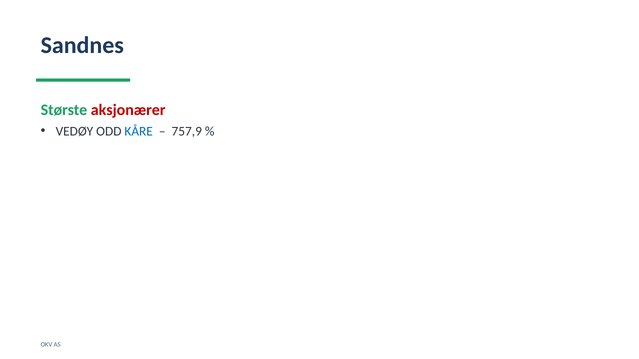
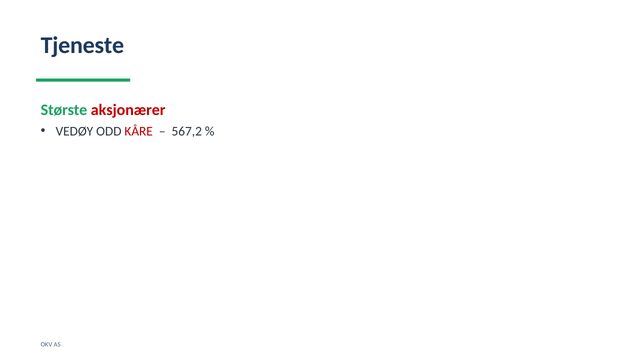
Sandnes: Sandnes -> Tjeneste
KÅRE colour: blue -> red
757,9: 757,9 -> 567,2
